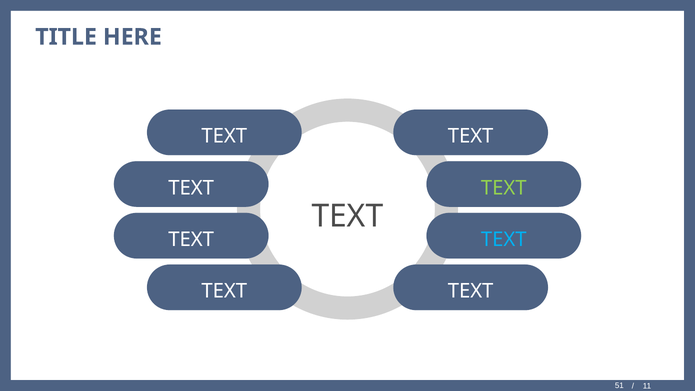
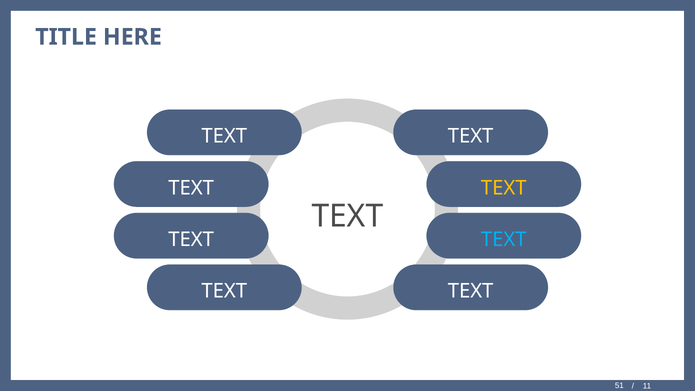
TEXT at (504, 188) colour: light green -> yellow
